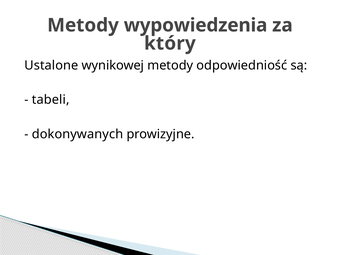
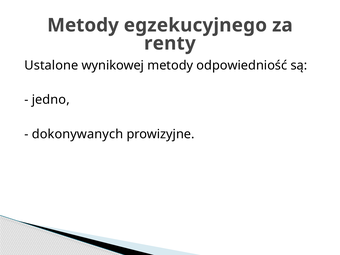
wypowiedzenia: wypowiedzenia -> egzekucyjnego
który: który -> renty
tabeli: tabeli -> jedno
